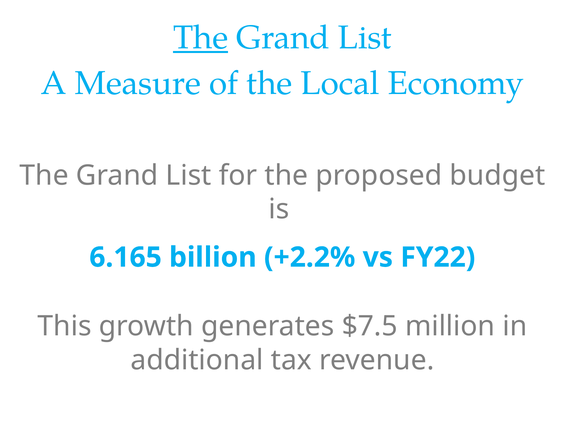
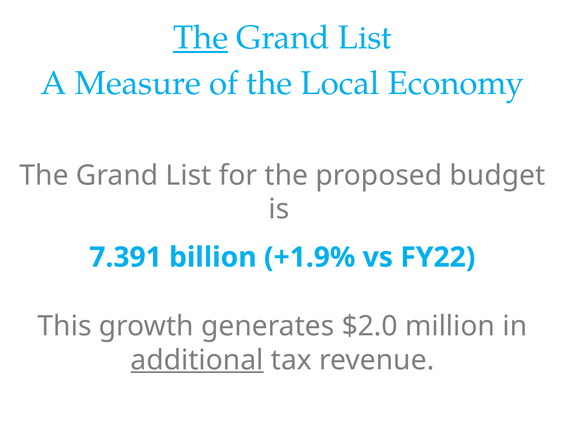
6.165: 6.165 -> 7.391
+2.2%: +2.2% -> +1.9%
$7.5: $7.5 -> $2.0
additional underline: none -> present
